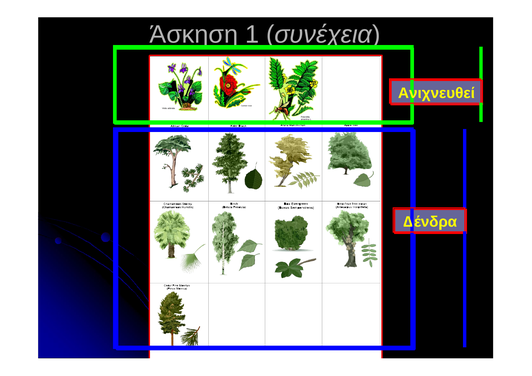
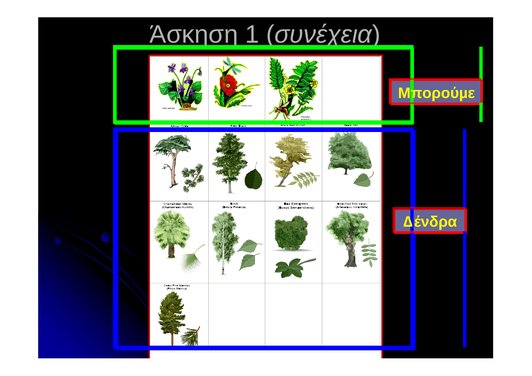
Ανιχνευθεί: Ανιχνευθεί -> Μπορούµε
